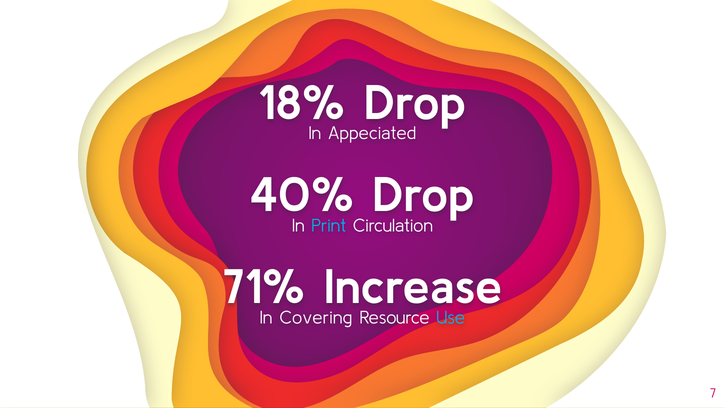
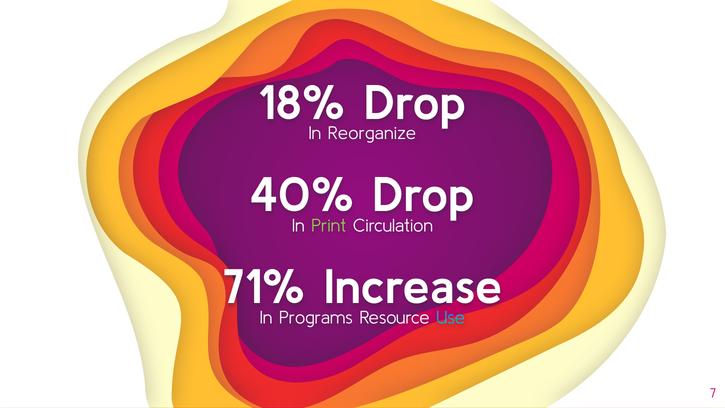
Appeciated: Appeciated -> Reorganize
Print colour: light blue -> light green
Covering: Covering -> Programs
